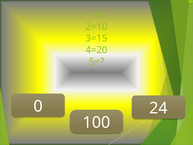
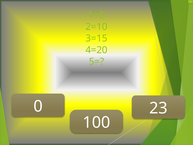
24: 24 -> 23
